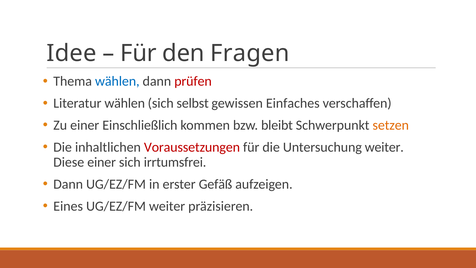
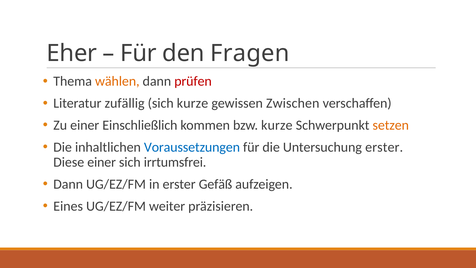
Idee: Idee -> Eher
wählen at (117, 81) colour: blue -> orange
Literatur wählen: wählen -> zufällig
sich selbst: selbst -> kurze
Einfaches: Einfaches -> Zwischen
bzw bleibt: bleibt -> kurze
Voraussetzungen colour: red -> blue
Untersuchung weiter: weiter -> erster
